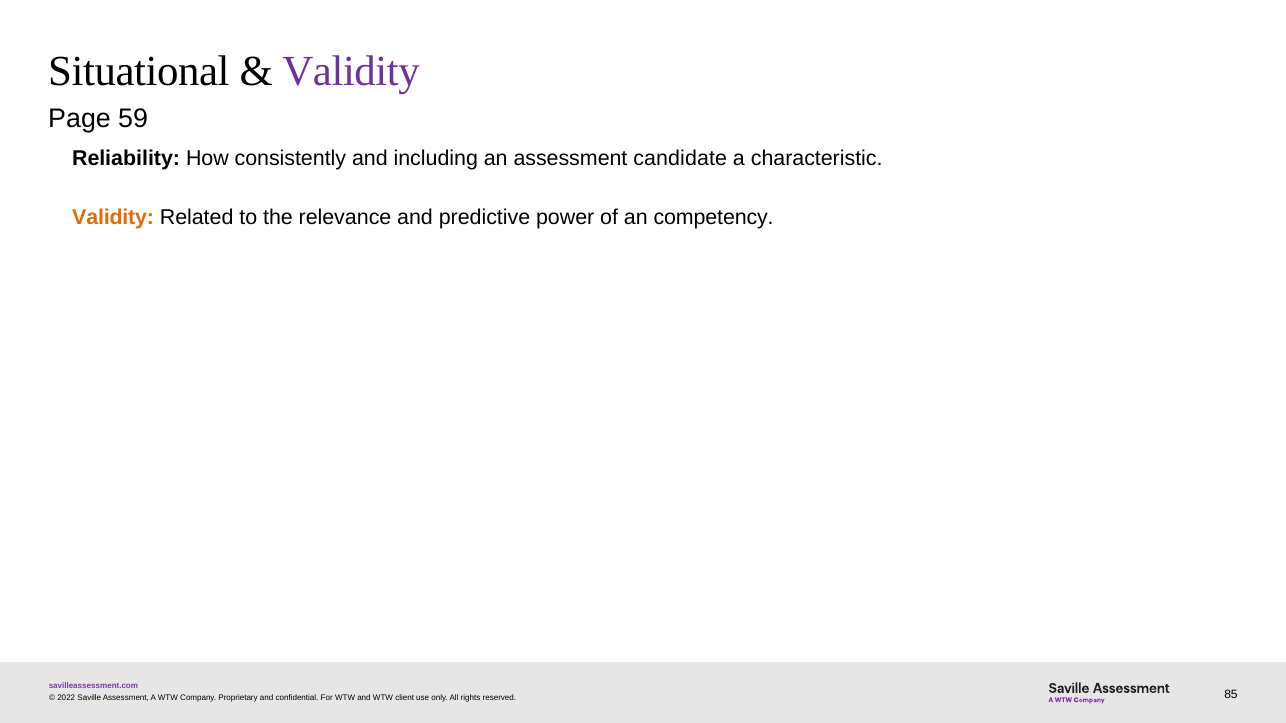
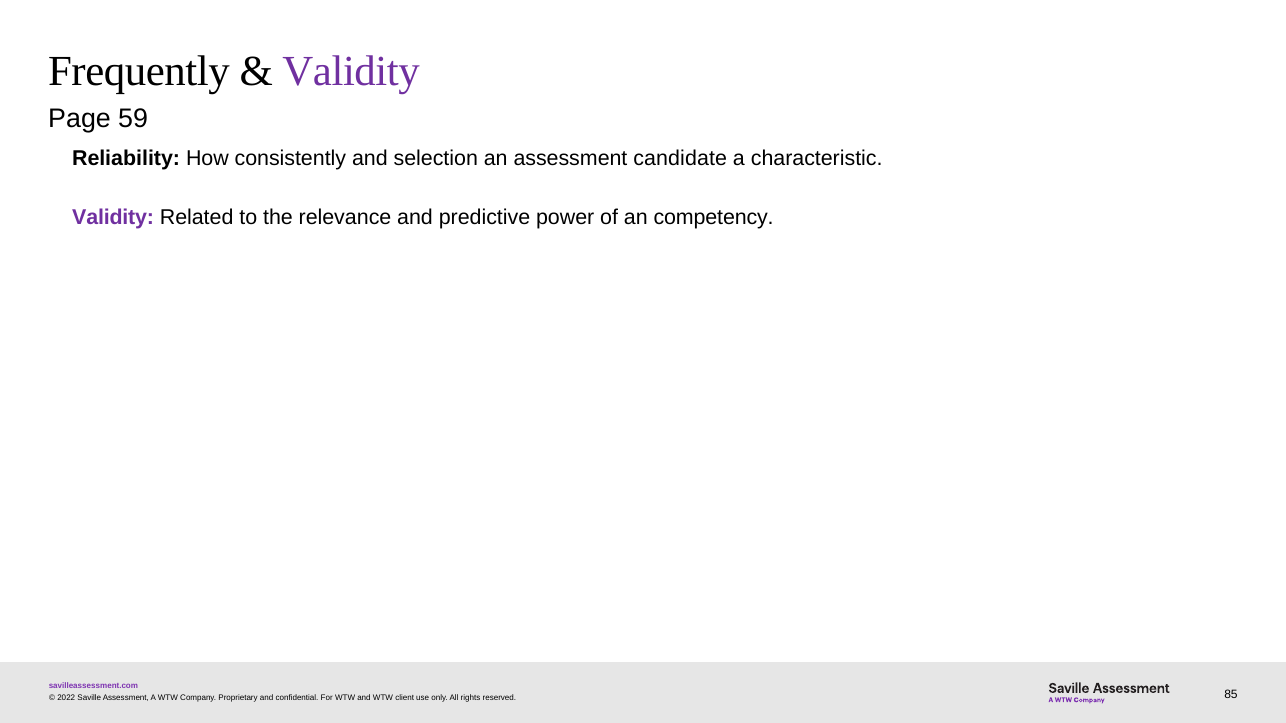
Situational: Situational -> Frequently
including: including -> selection
Validity at (113, 218) colour: orange -> purple
